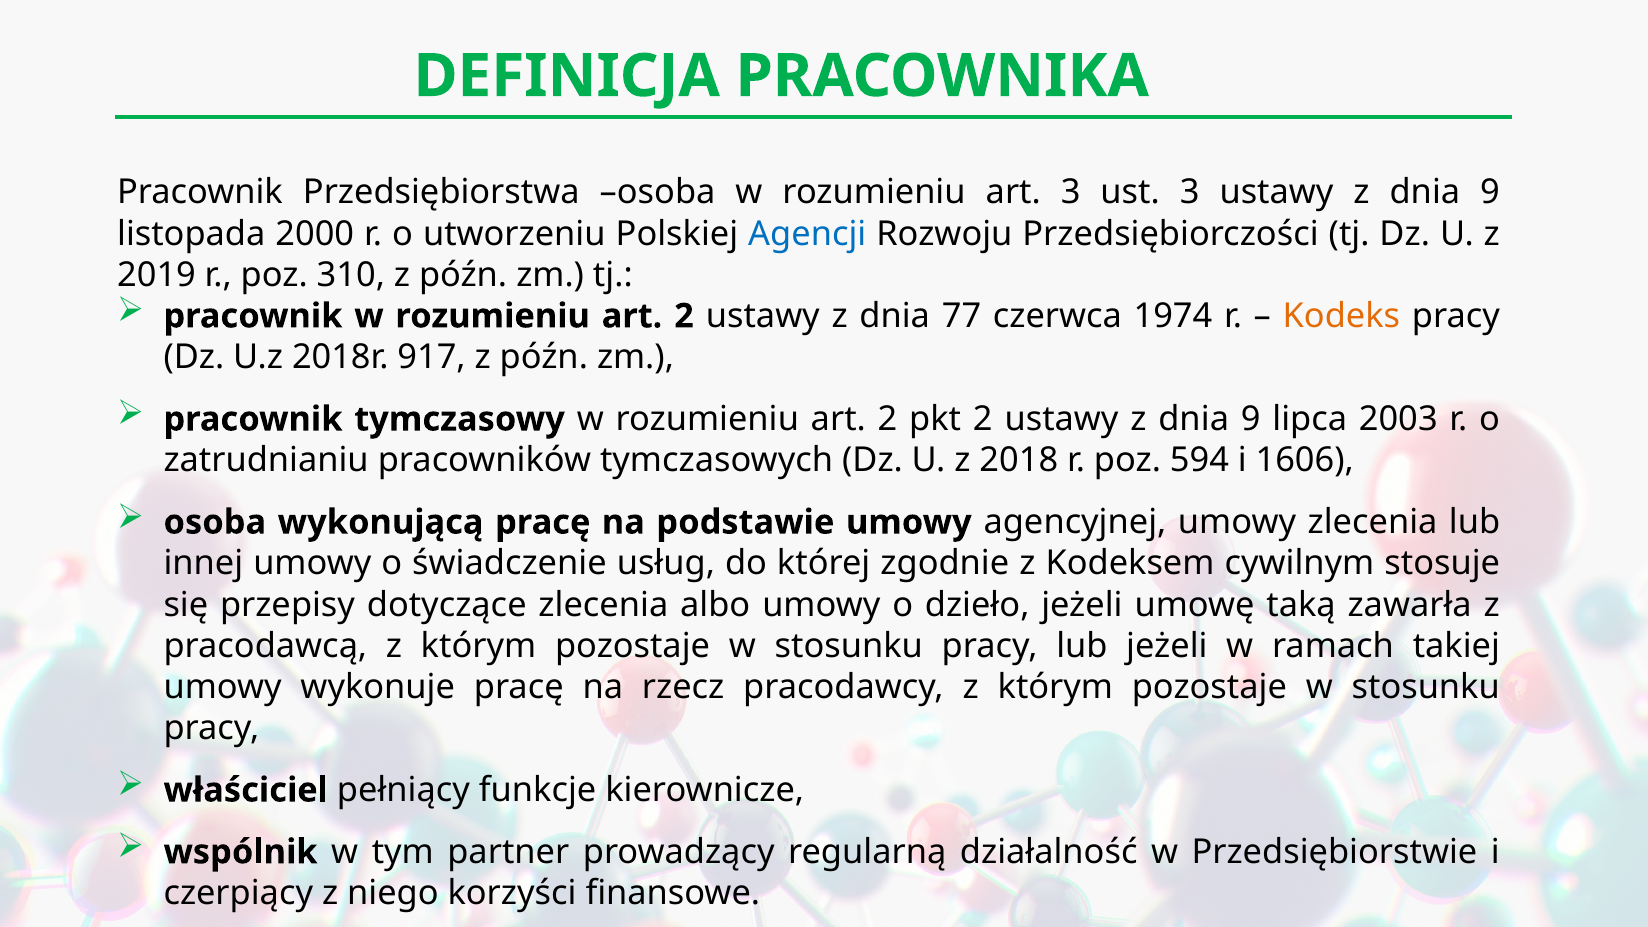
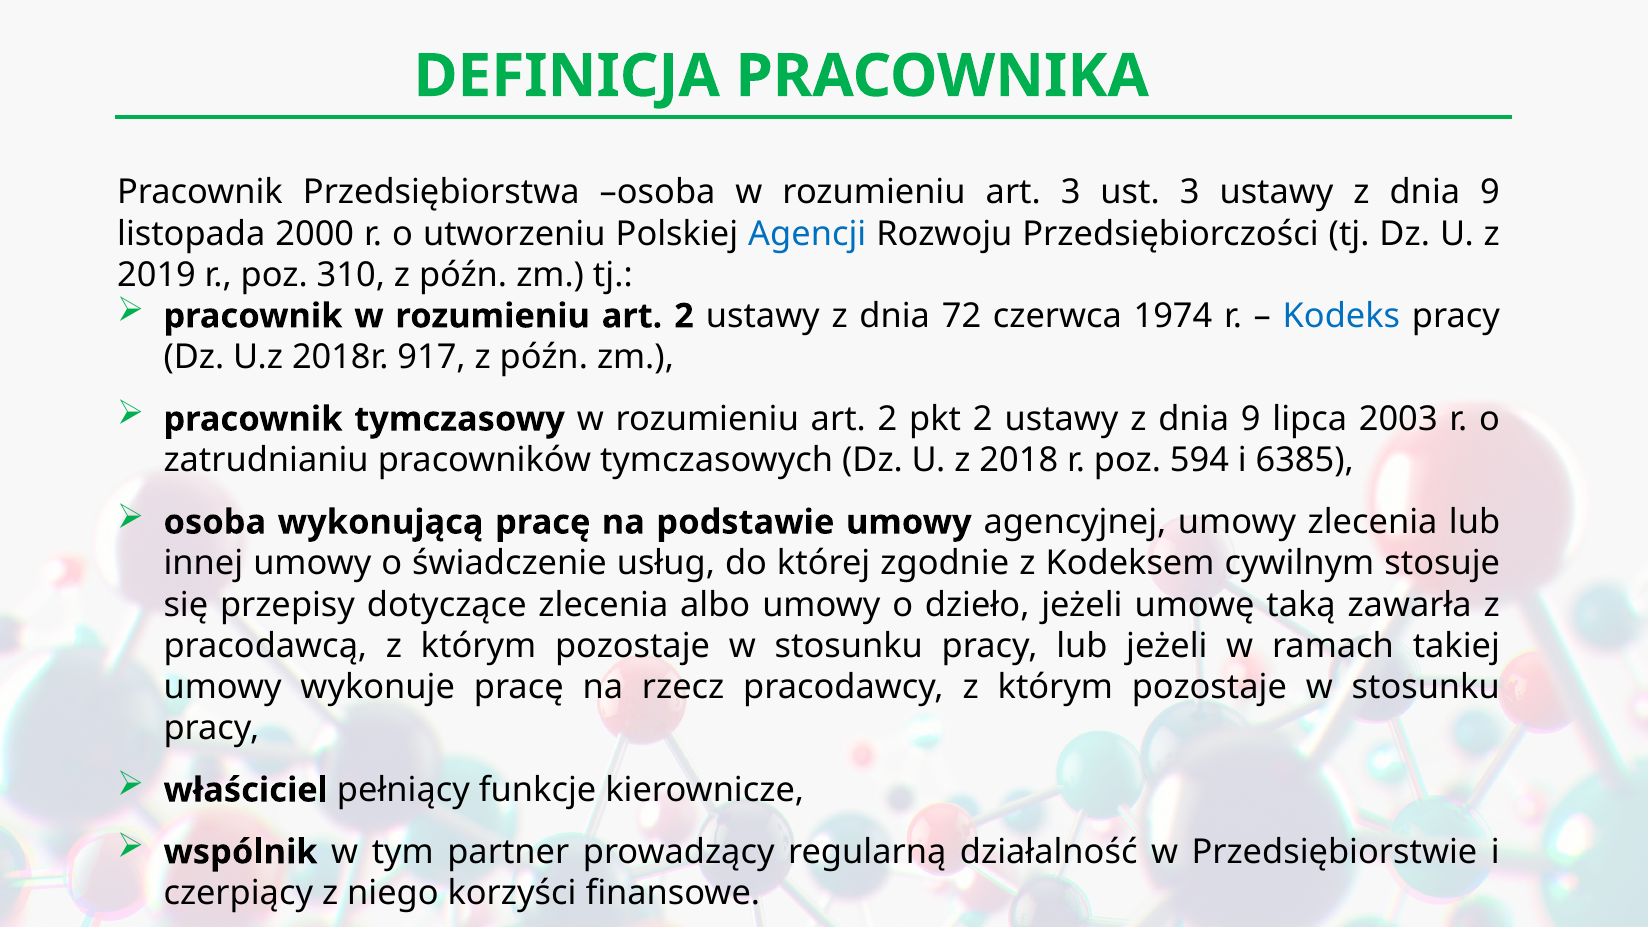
77: 77 -> 72
Kodeks colour: orange -> blue
1606: 1606 -> 6385
